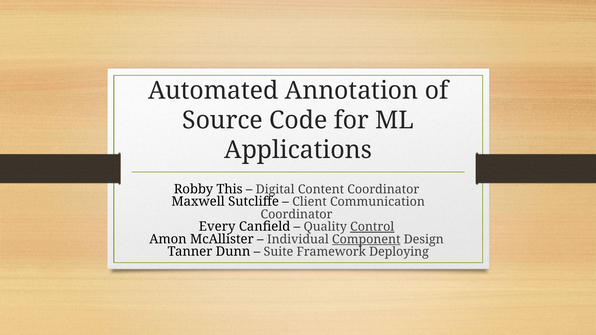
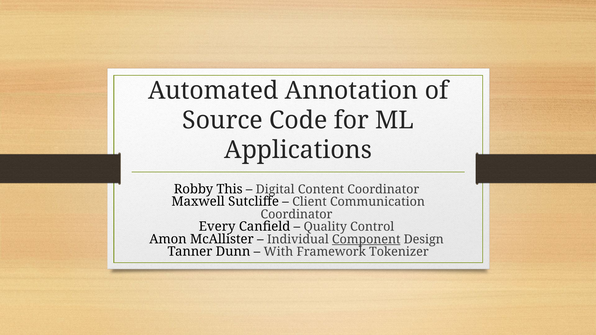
Control underline: present -> none
Suite: Suite -> With
Deploying: Deploying -> Tokenizer
